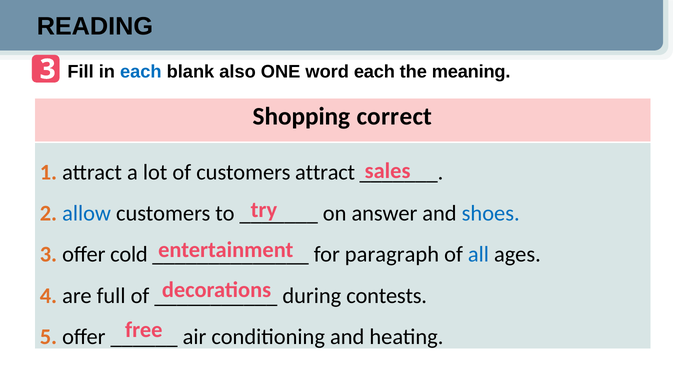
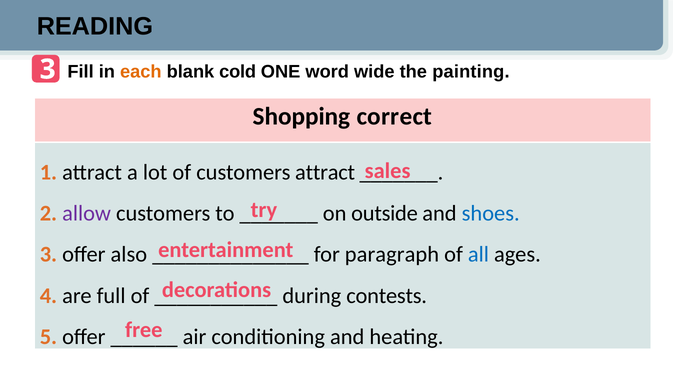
each at (141, 72) colour: blue -> orange
also: also -> cold
word each: each -> wide
meaning: meaning -> painting
allow colour: blue -> purple
answer: answer -> outside
cold: cold -> also
